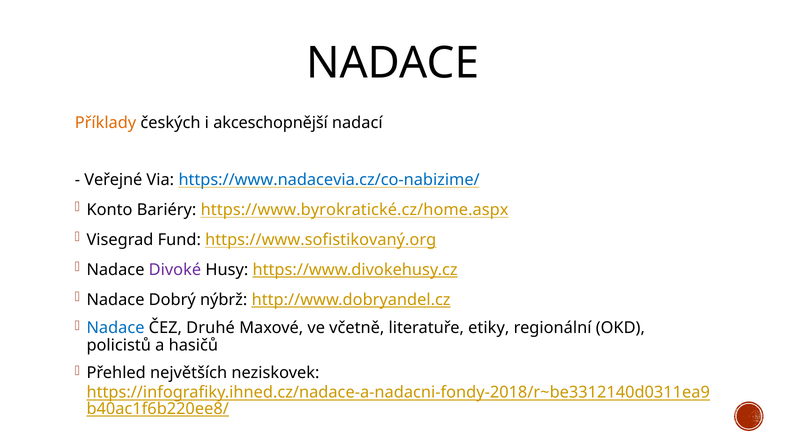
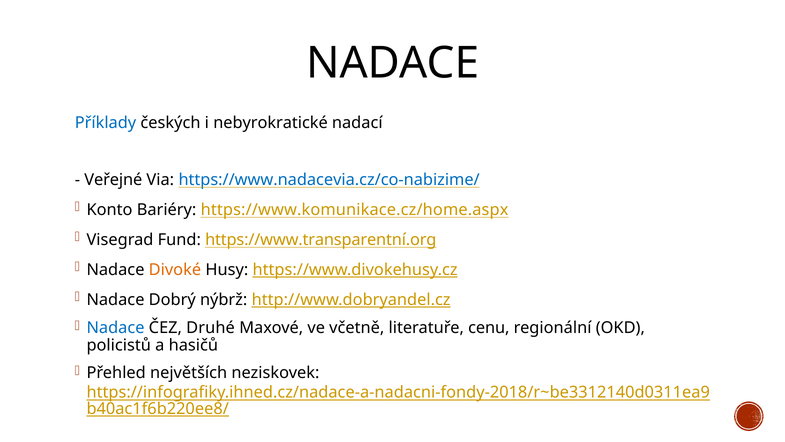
Příklady colour: orange -> blue
akceschopnější: akceschopnější -> nebyrokratické
https://www.byrokratické.cz/home.aspx: https://www.byrokratické.cz/home.aspx -> https://www.komunikace.cz/home.aspx
https://www.sofistikovaný.org: https://www.sofistikovaný.org -> https://www.transparentní.org
Divoké colour: purple -> orange
etiky: etiky -> cenu
